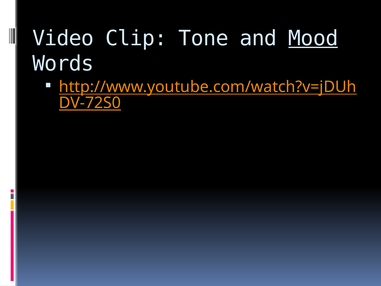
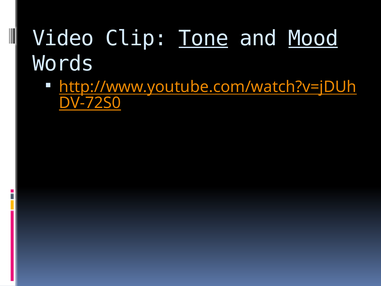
Tone underline: none -> present
